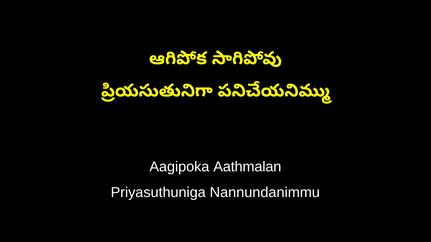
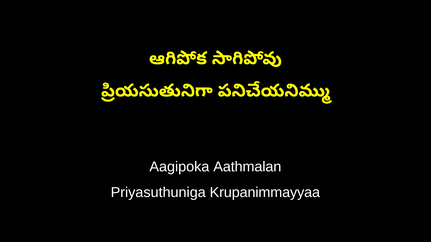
Nannundanimmu: Nannundanimmu -> Krupanimmayyaa
